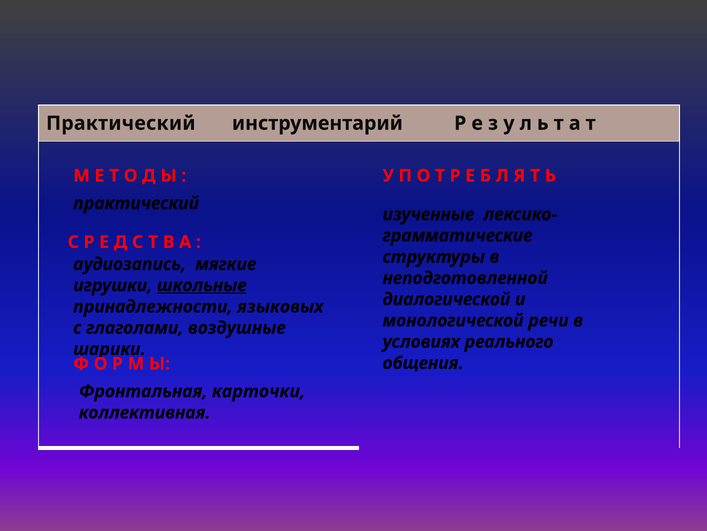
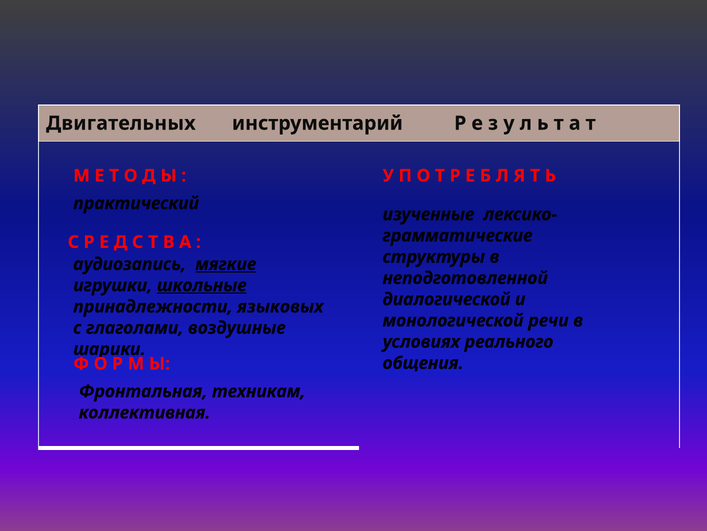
Практический at (121, 123): Практический -> Двигательных
мягкие underline: none -> present
карточки: карточки -> техникам
